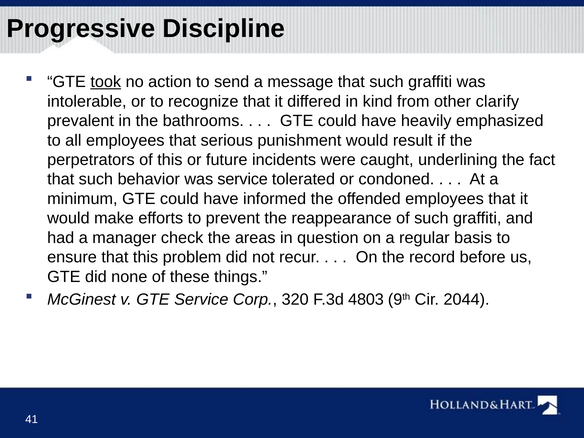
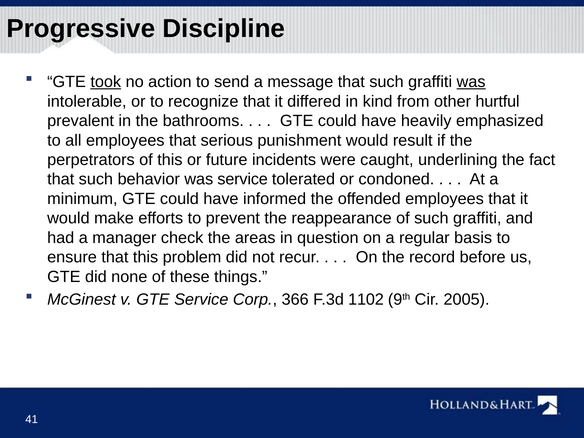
was at (471, 82) underline: none -> present
clarify: clarify -> hurtful
320: 320 -> 366
4803: 4803 -> 1102
2044: 2044 -> 2005
